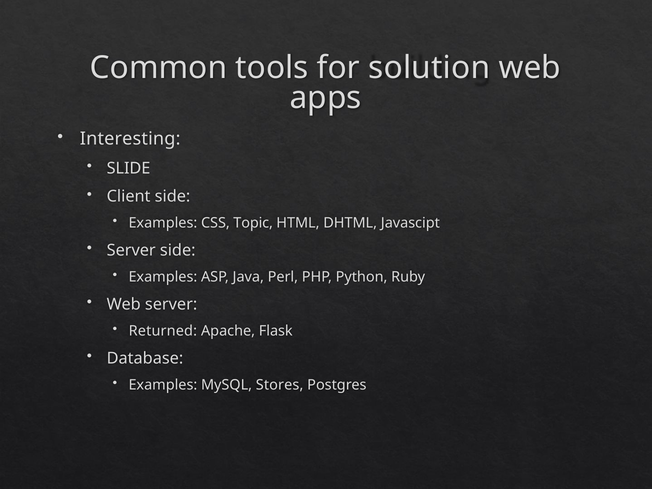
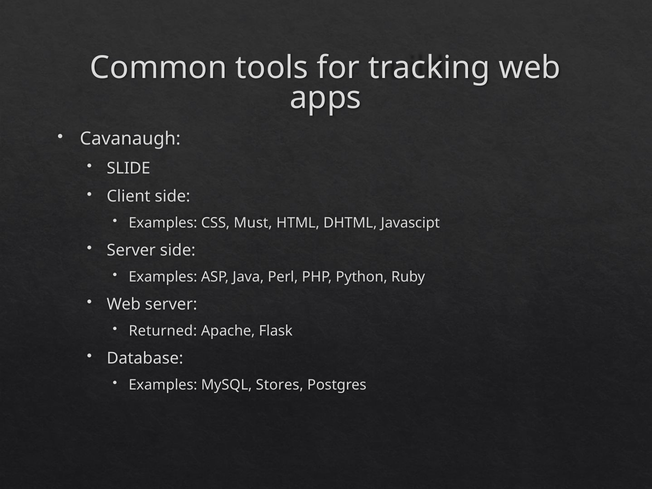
solution: solution -> tracking
Interesting: Interesting -> Cavanaugh
Topic: Topic -> Must
